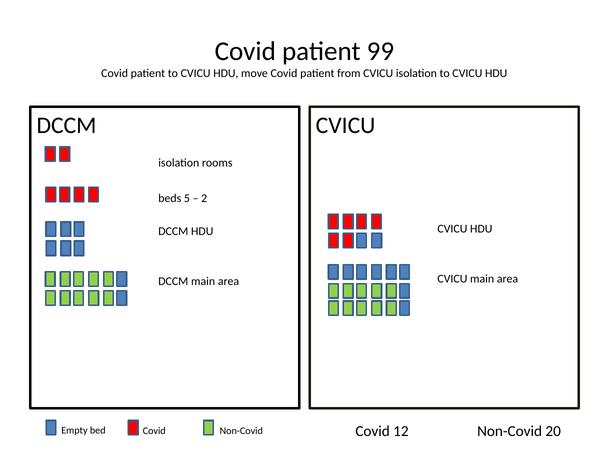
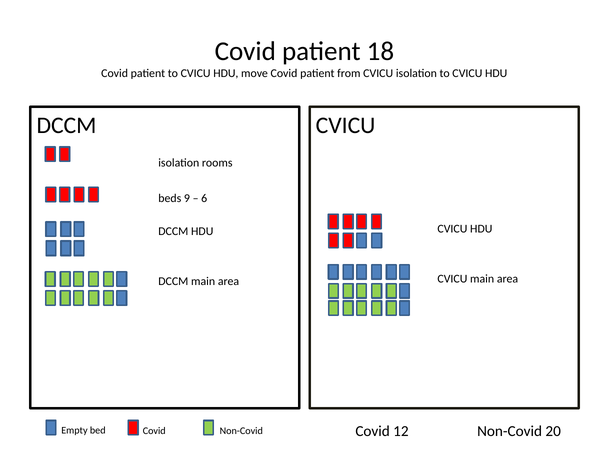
99: 99 -> 18
5: 5 -> 9
2: 2 -> 6
